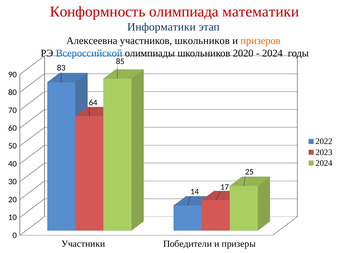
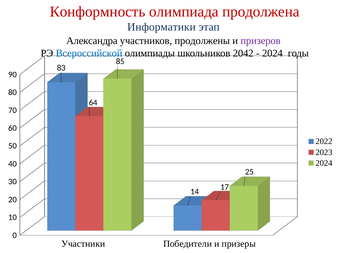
математики: математики -> продолжена
Алексеевна: Алексеевна -> Александра
участников школьников: школьников -> продолжены
призеров colour: orange -> purple
2020: 2020 -> 2042
